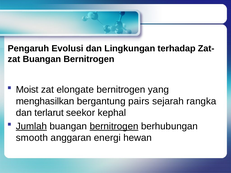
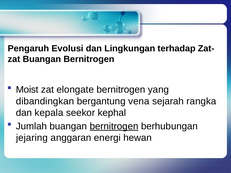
menghasilkan: menghasilkan -> dibandingkan
pairs: pairs -> vena
terlarut: terlarut -> kepala
Jumlah underline: present -> none
smooth: smooth -> jejaring
